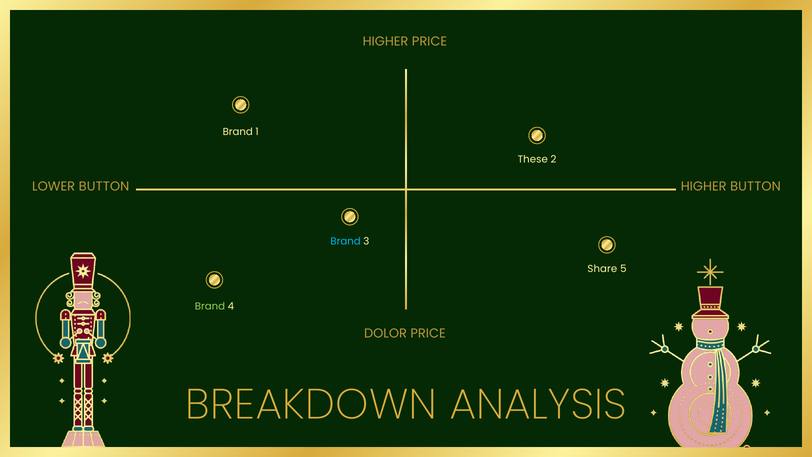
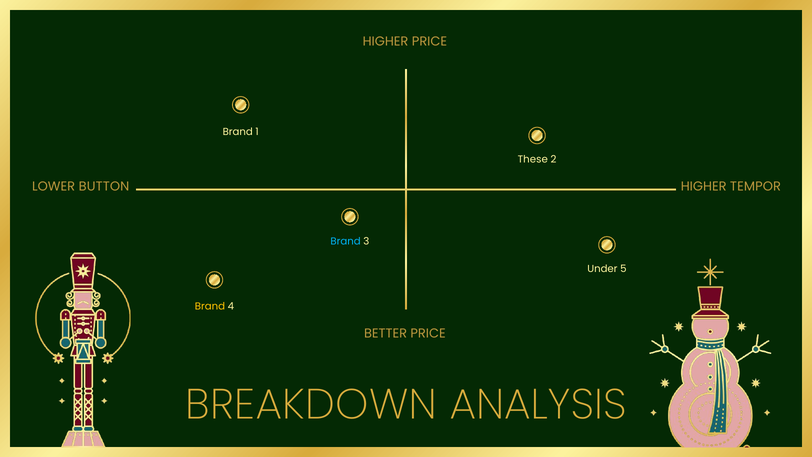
HIGHER BUTTON: BUTTON -> TEMPOR
Share: Share -> Under
Brand at (210, 306) colour: light green -> yellow
DOLOR: DOLOR -> BETTER
